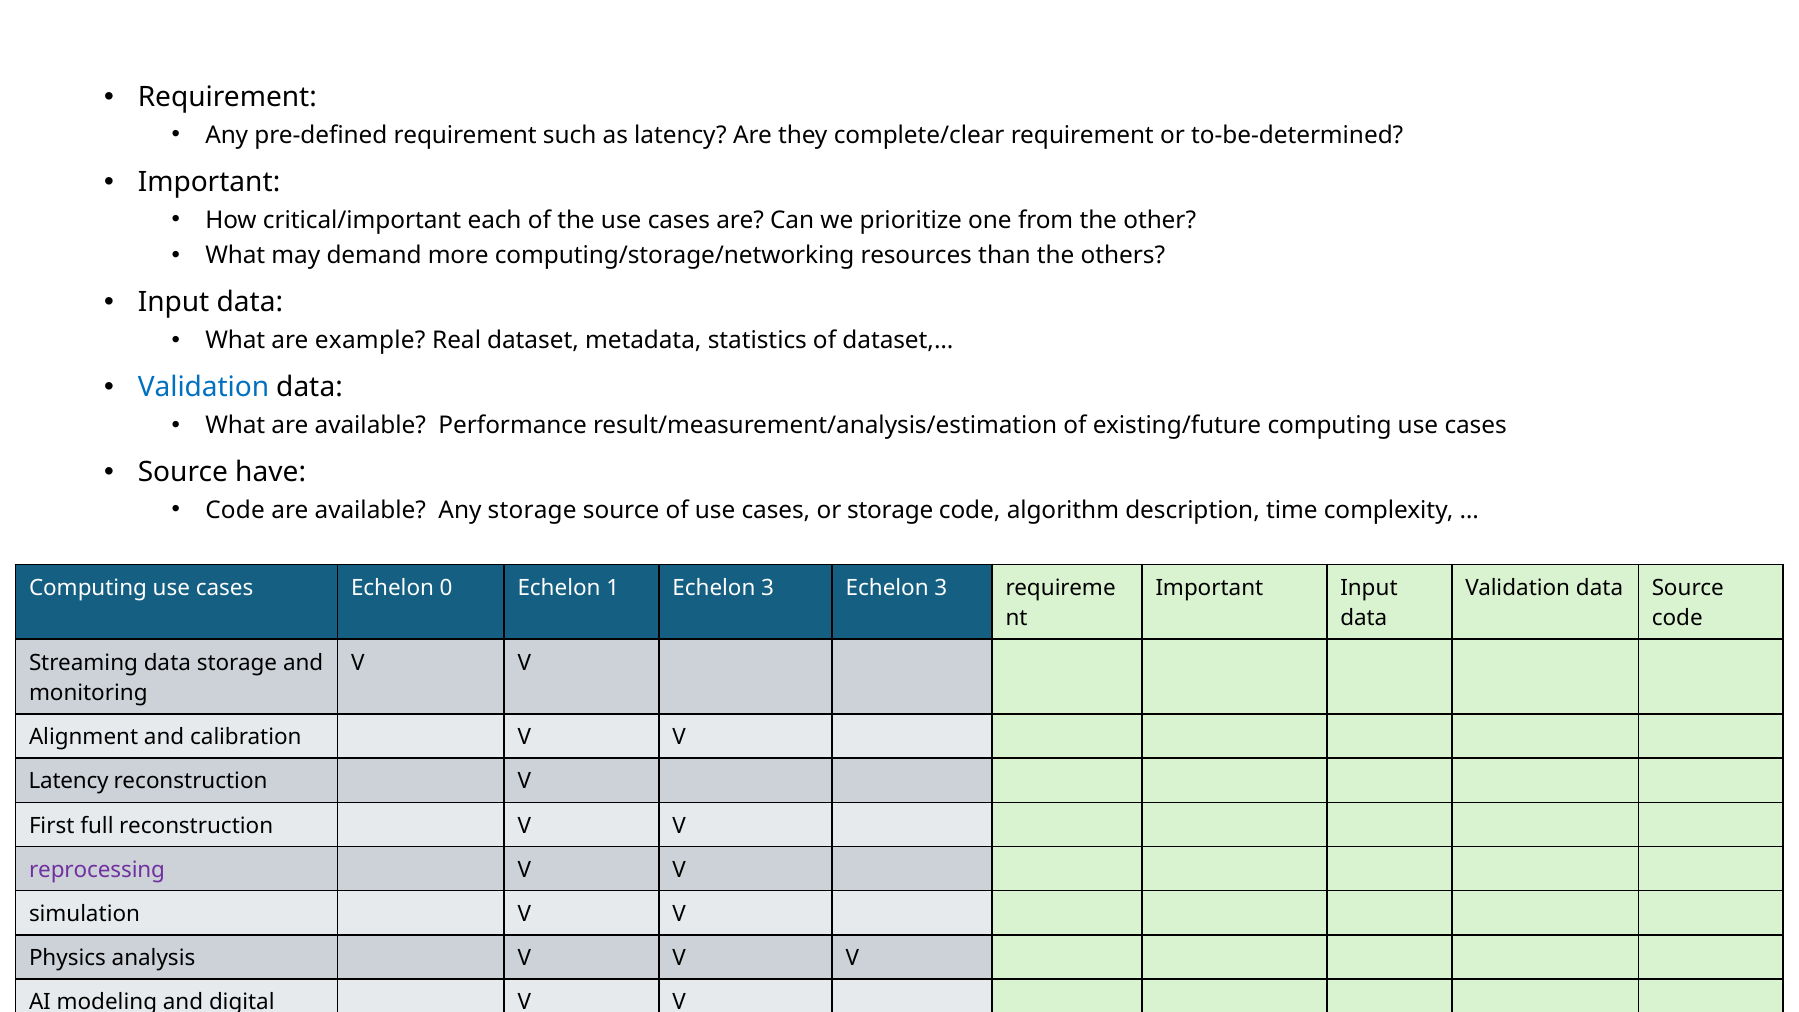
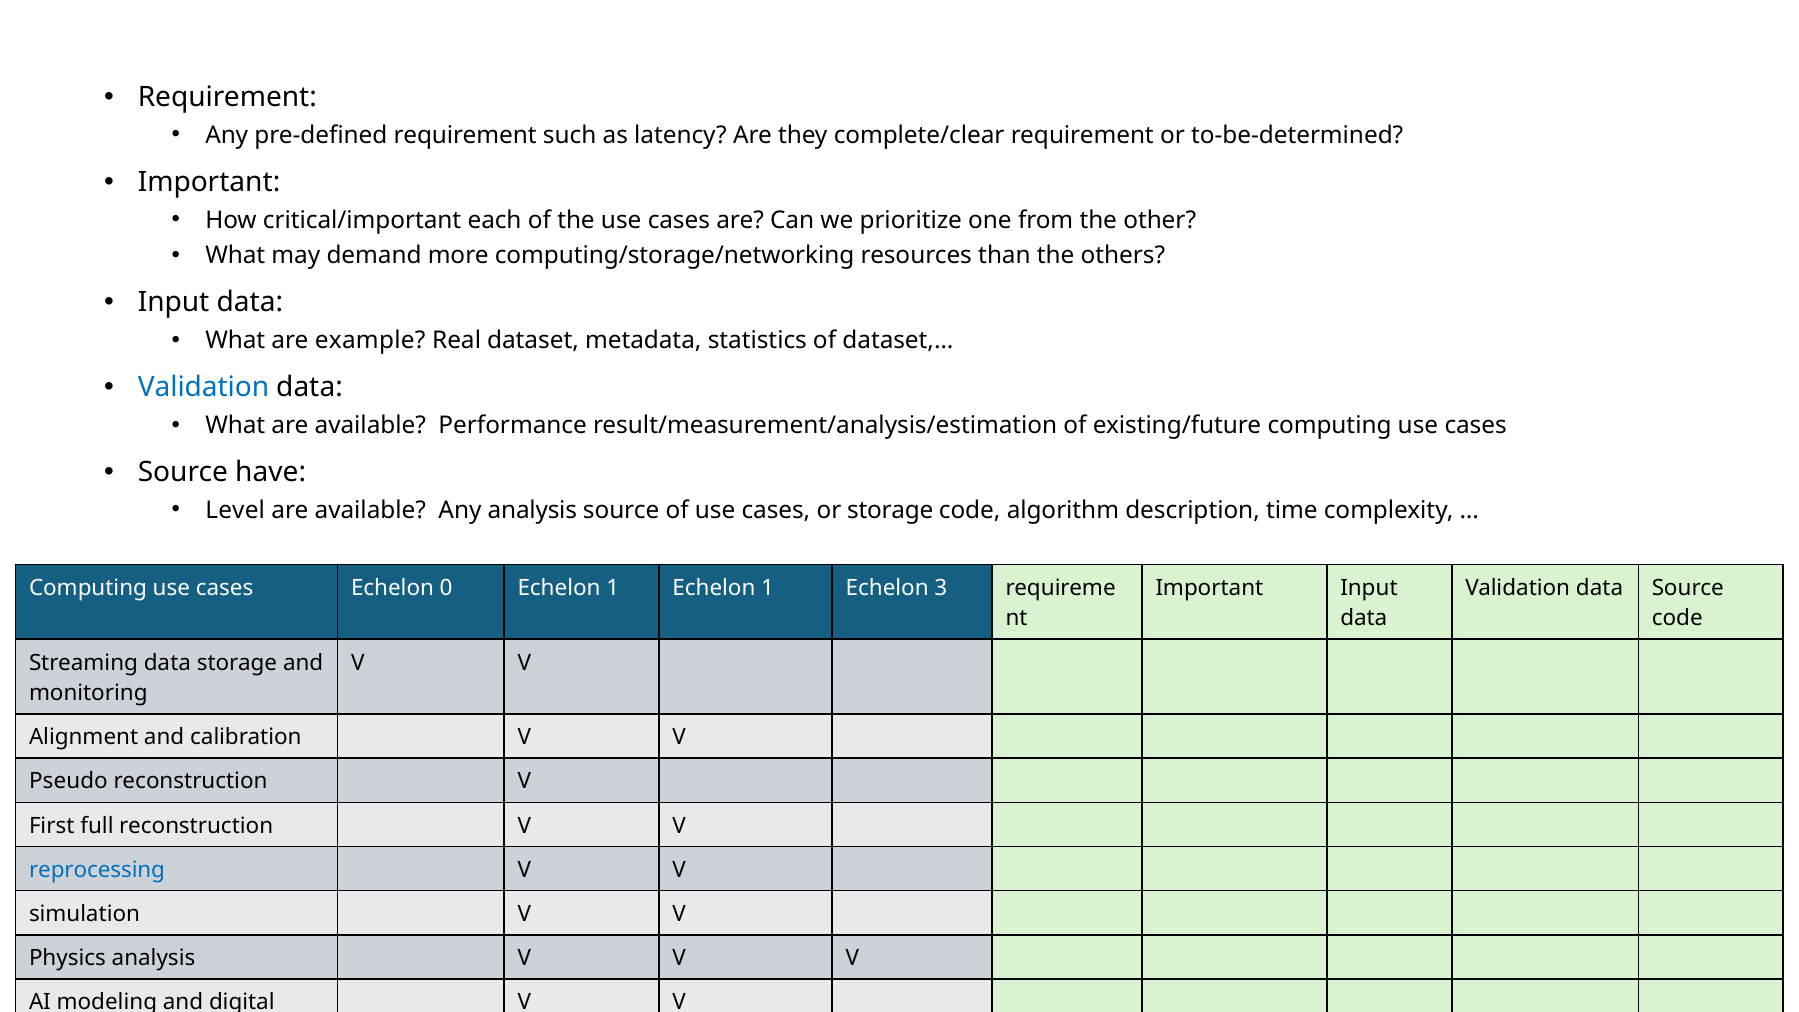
Code at (235, 510): Code -> Level
Any storage: storage -> analysis
1 Echelon 3: 3 -> 1
Latency at (69, 782): Latency -> Pseudo
reprocessing colour: purple -> blue
